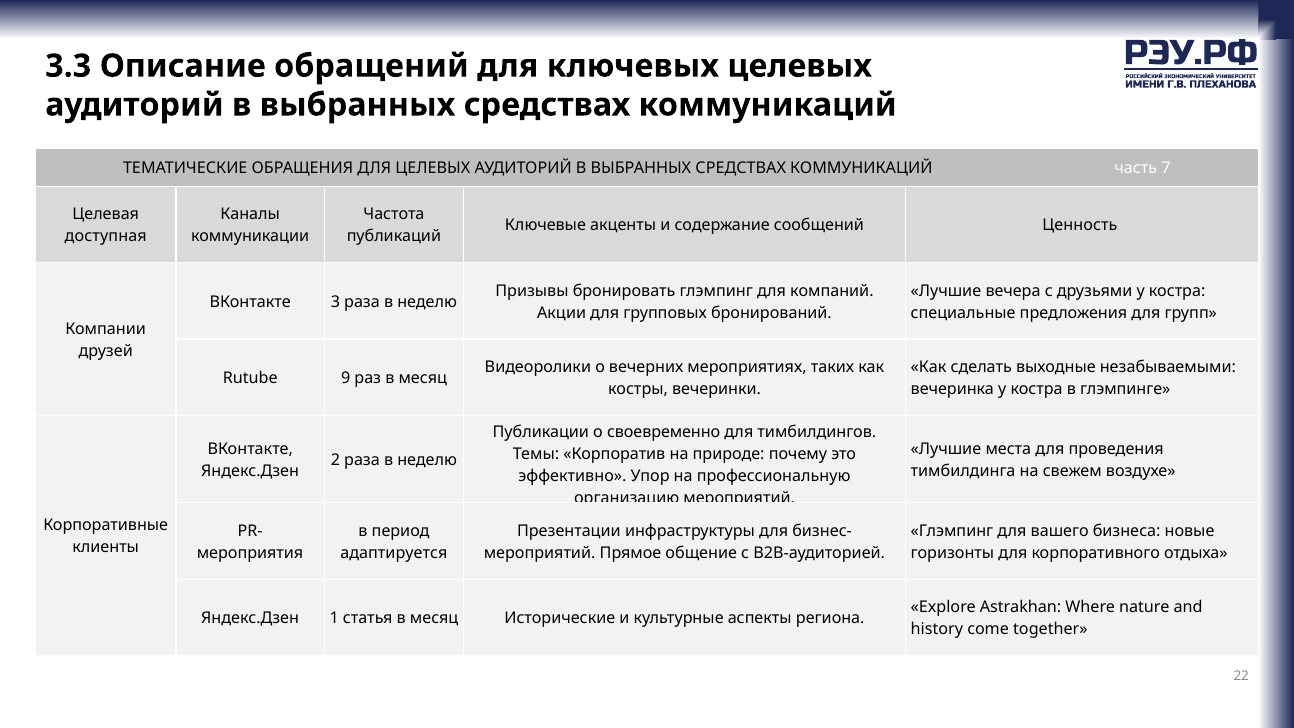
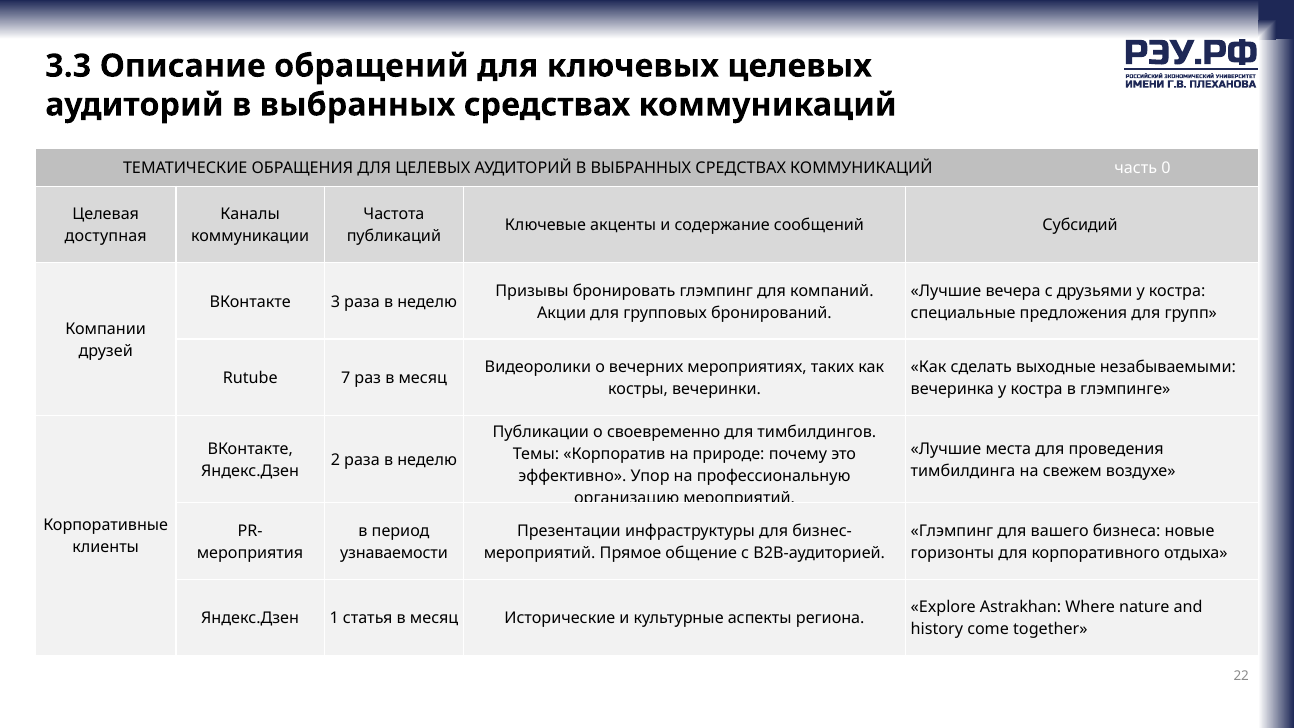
7: 7 -> 0
Ценность: Ценность -> Субсидий
9: 9 -> 7
адаптируется: адаптируется -> узнаваемости
